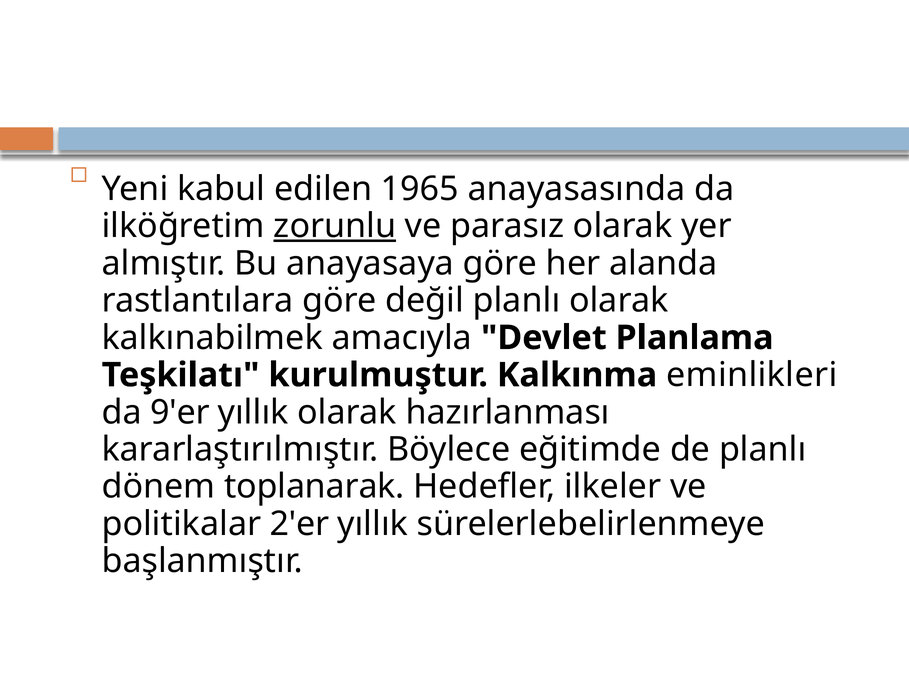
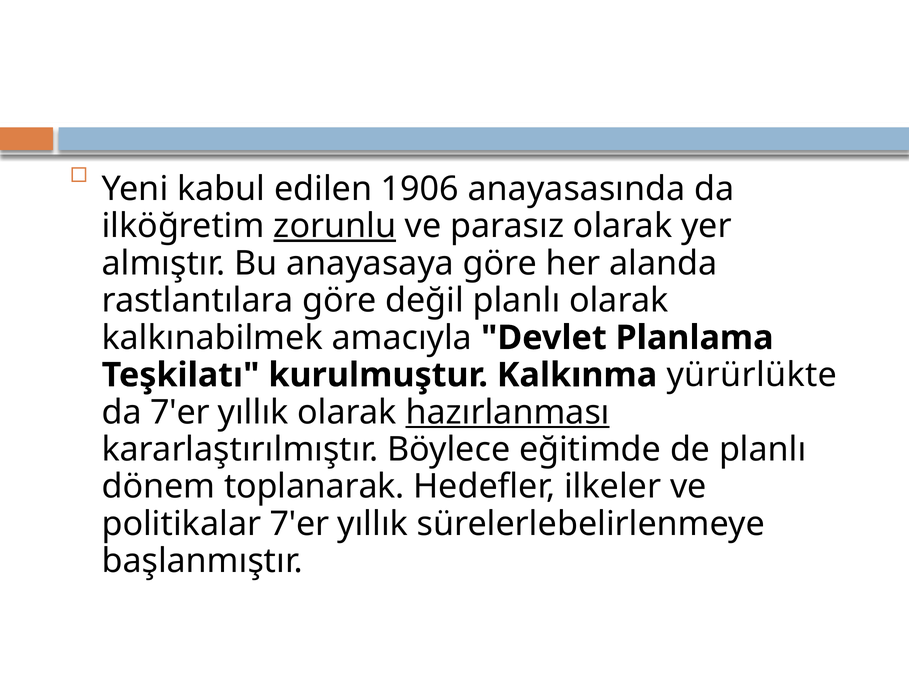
1965: 1965 -> 1906
eminlikleri: eminlikleri -> yürürlükte
da 9'er: 9'er -> 7'er
hazırlanması underline: none -> present
politikalar 2'er: 2'er -> 7'er
